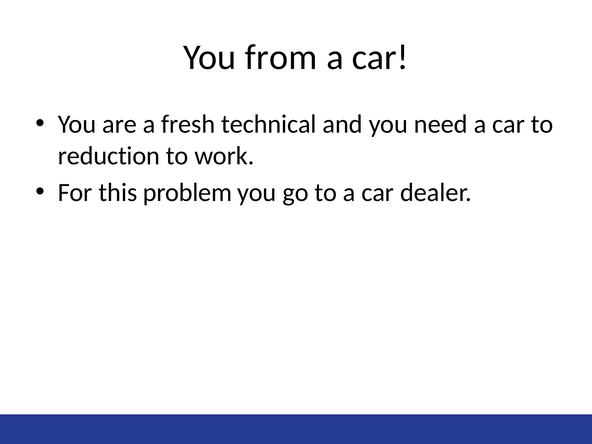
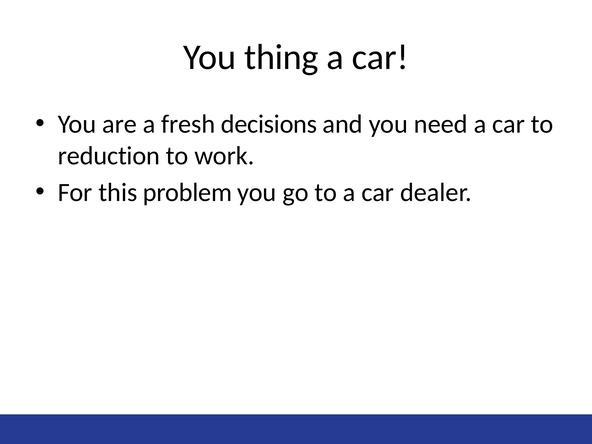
from: from -> thing
technical: technical -> decisions
